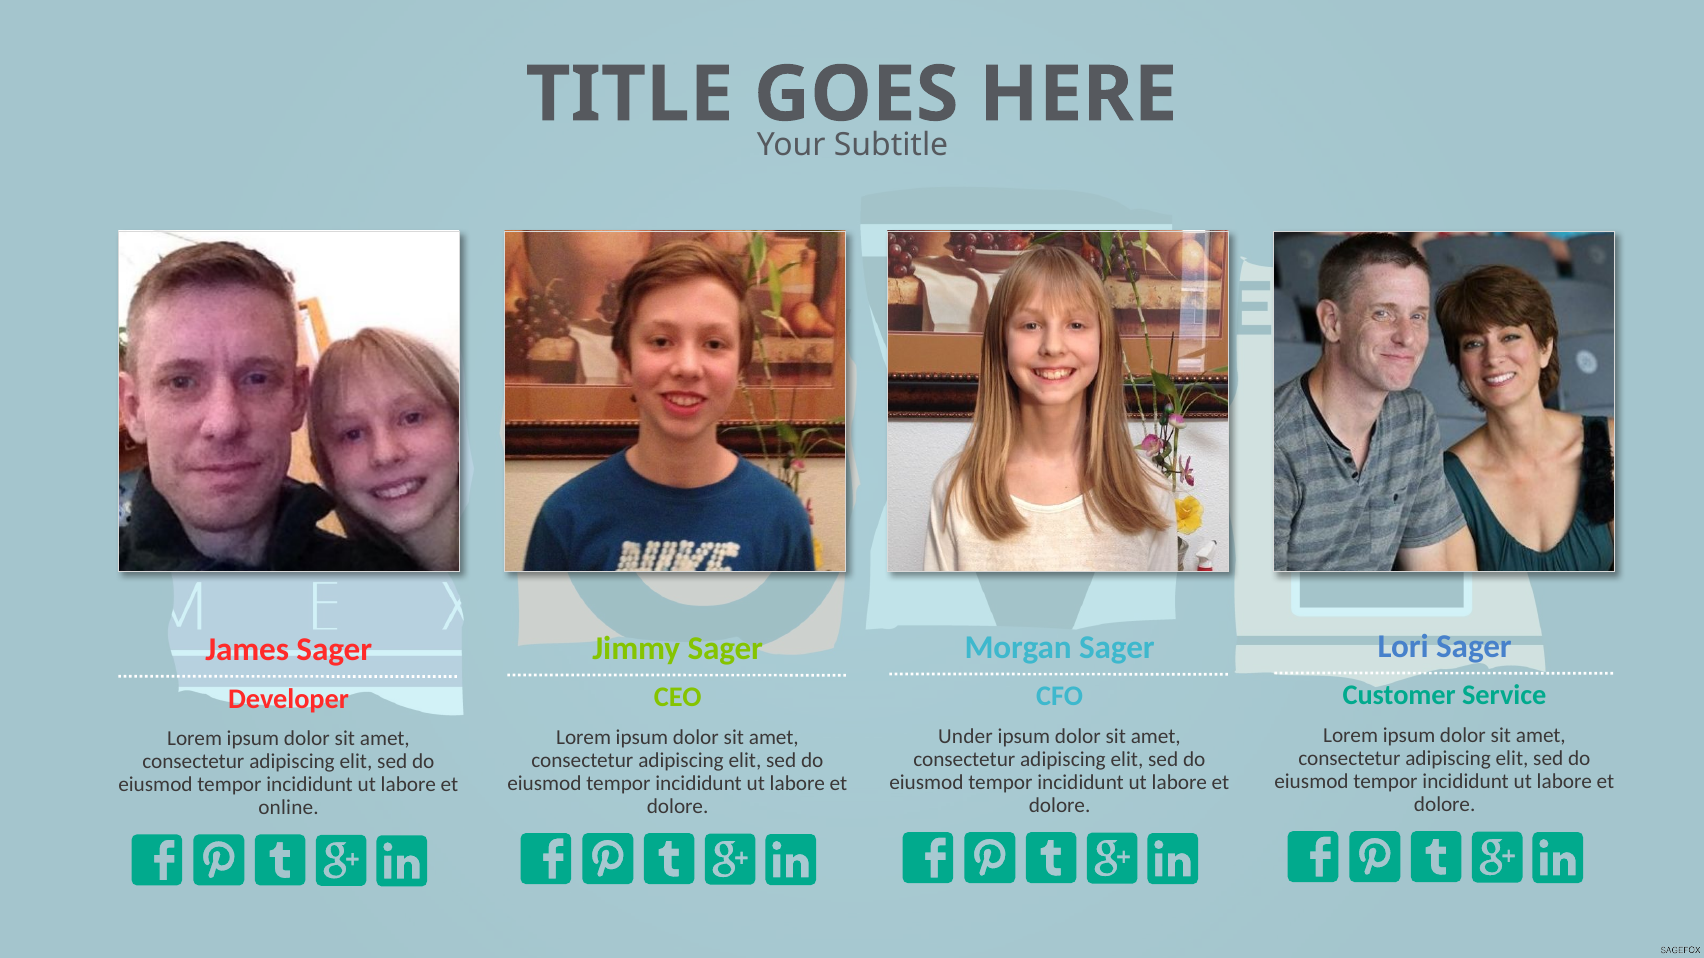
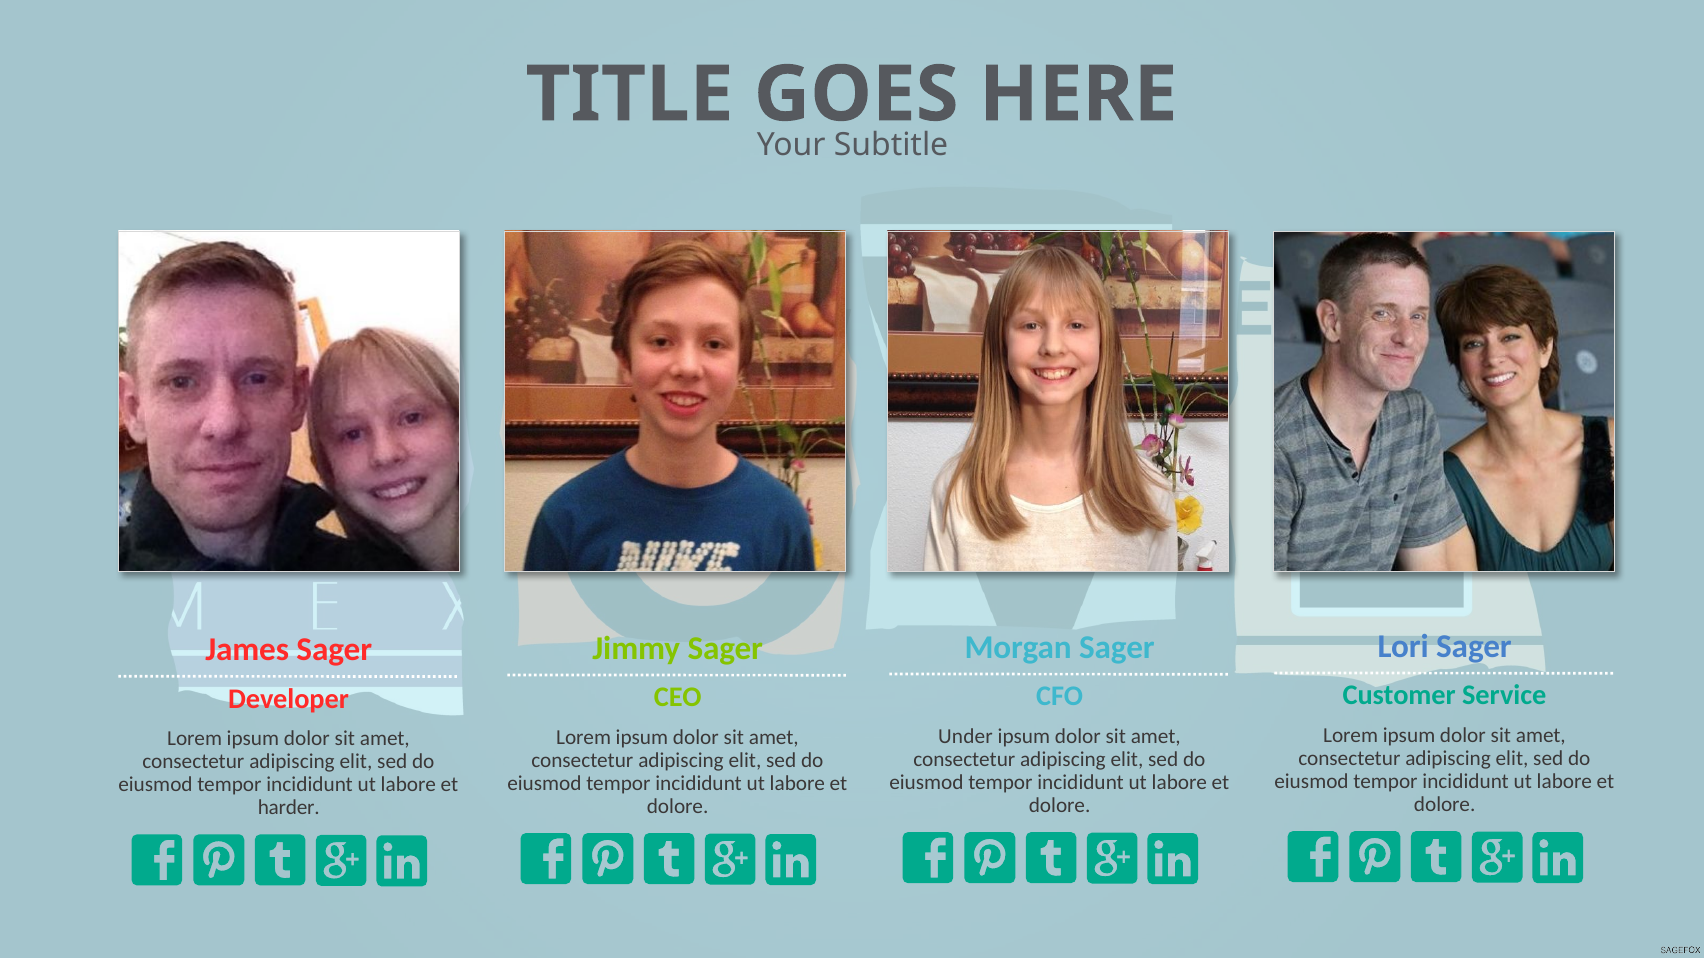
online: online -> harder
